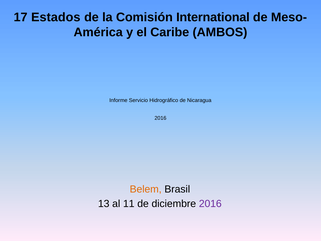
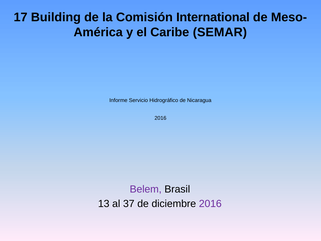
Estados: Estados -> Building
AMBOS: AMBOS -> SEMAR
Belem colour: orange -> purple
11: 11 -> 37
